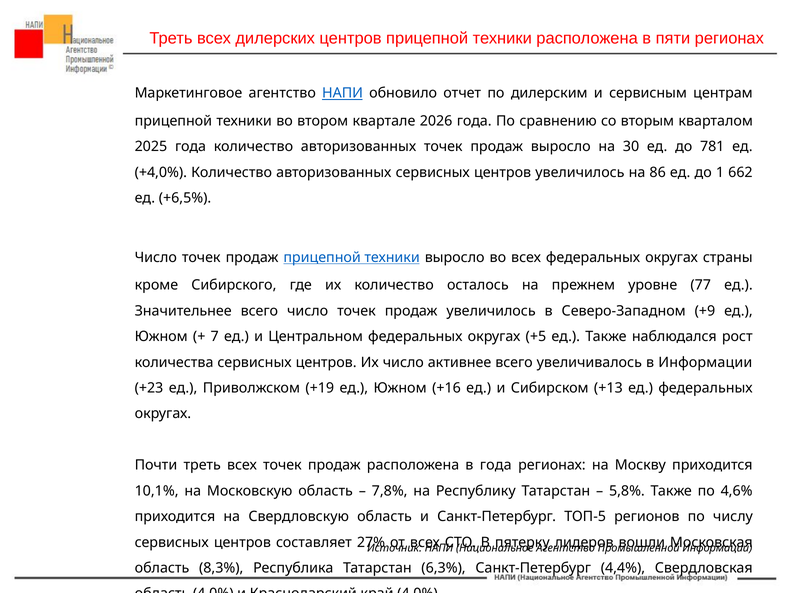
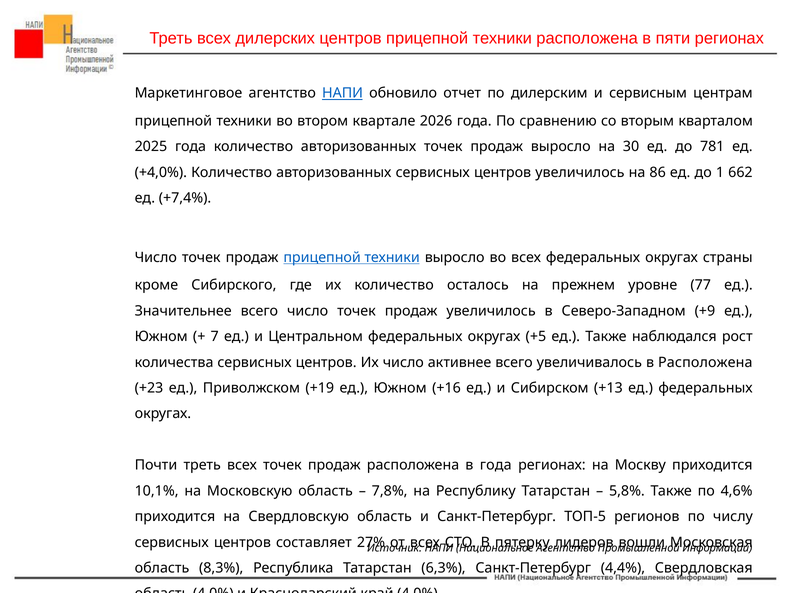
+6,5%: +6,5% -> +7,4%
в Информации: Информации -> Расположена
